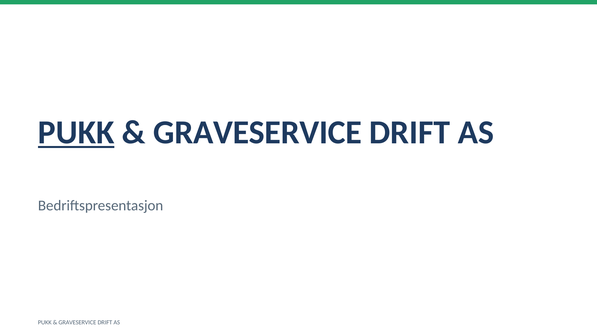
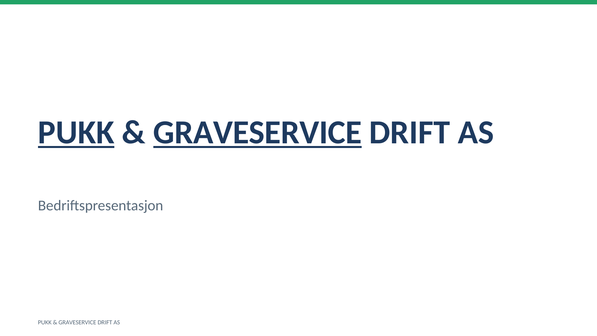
GRAVESERVICE at (257, 132) underline: none -> present
